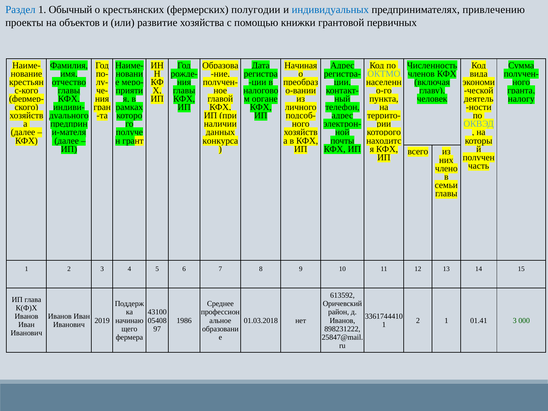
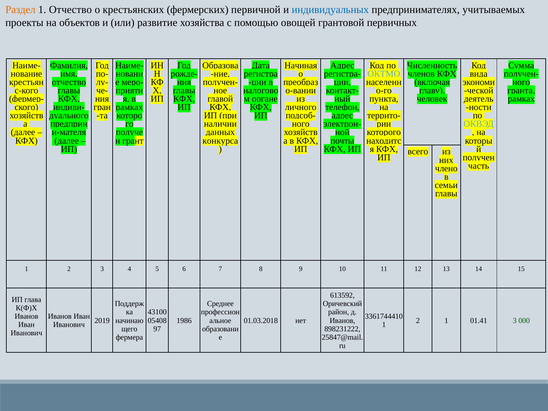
Раздел colour: blue -> orange
1 Обычный: Обычный -> Отчество
полугодии: полугодии -> первичной
привлечению: привлечению -> учитываемых
книжки: книжки -> овощей
налогу at (521, 99): налогу -> рамках
